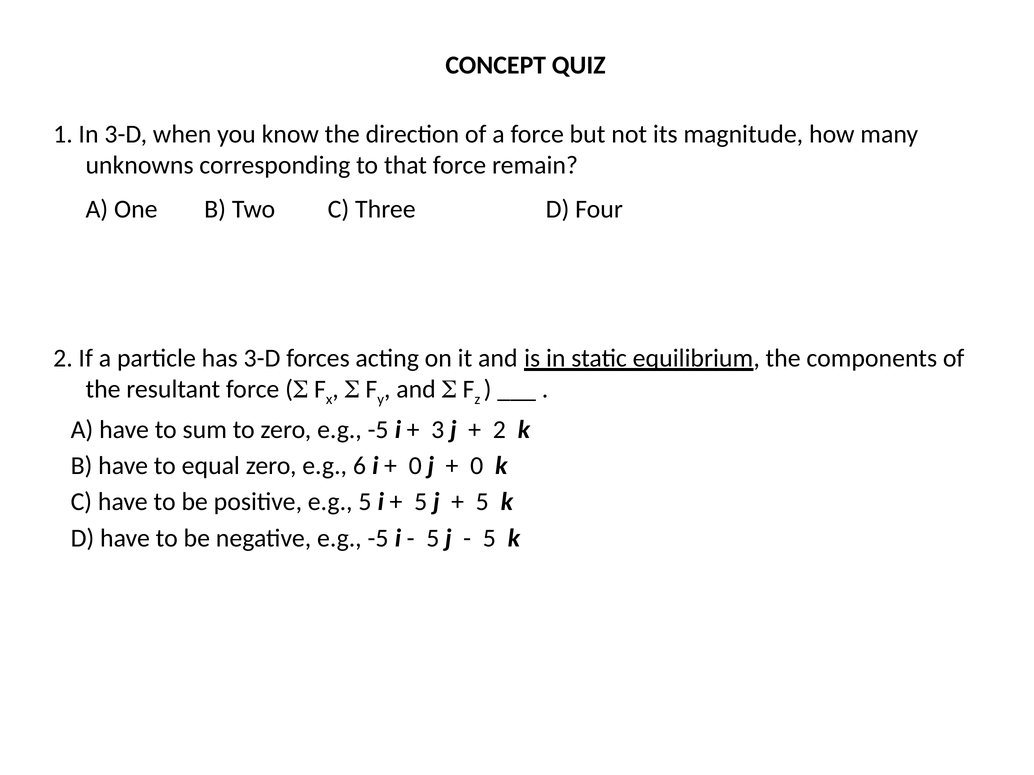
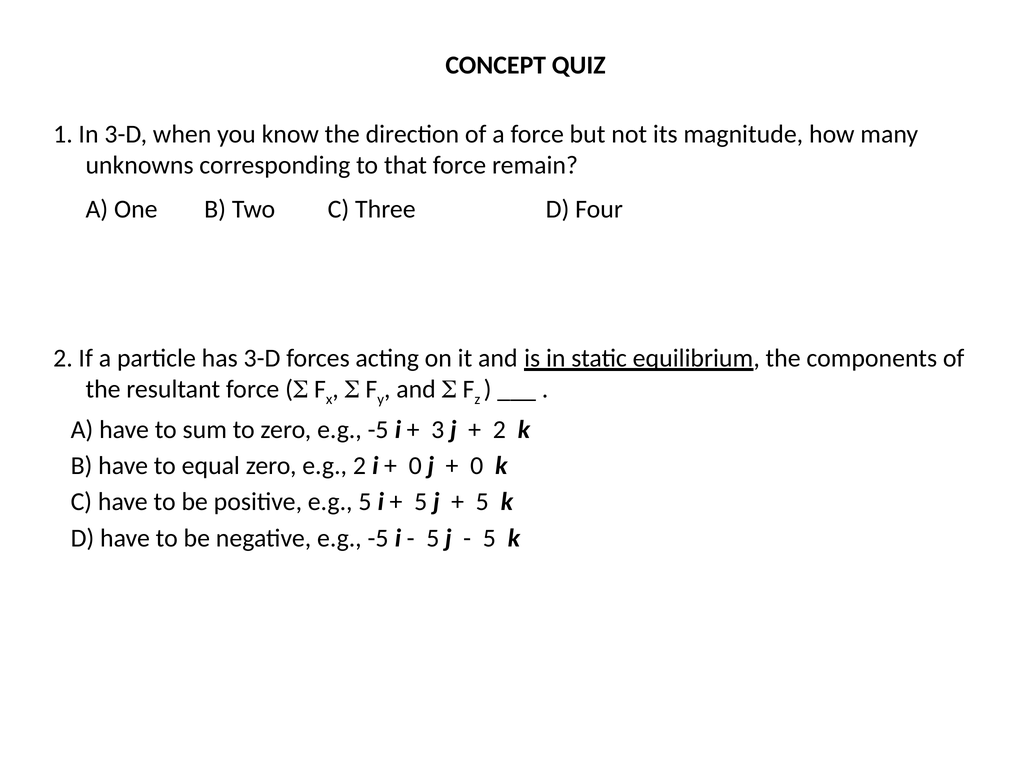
e.g 6: 6 -> 2
